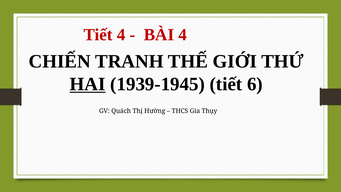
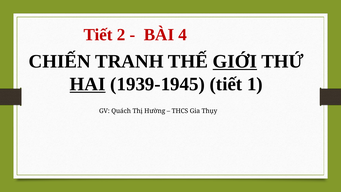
Tiết 4: 4 -> 2
GIỚI underline: none -> present
6: 6 -> 1
